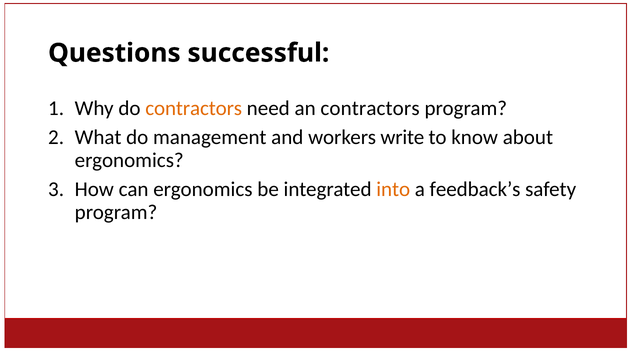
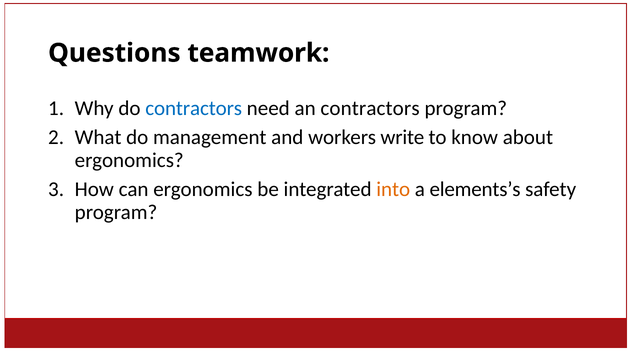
successful: successful -> teamwork
contractors at (194, 108) colour: orange -> blue
feedback’s: feedback’s -> elements’s
